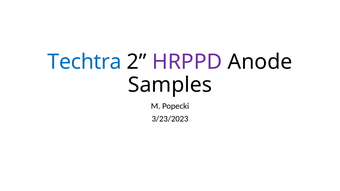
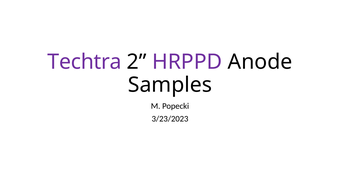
Techtra colour: blue -> purple
